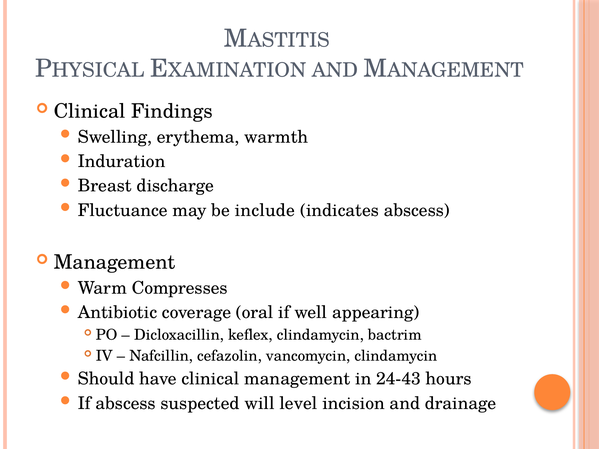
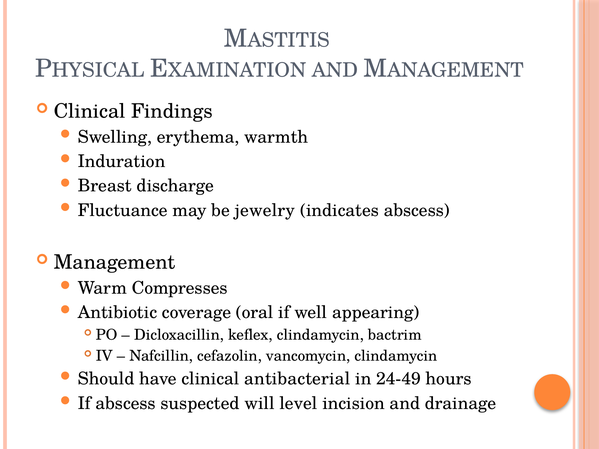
include: include -> jewelry
clinical management: management -> antibacterial
24-43: 24-43 -> 24-49
